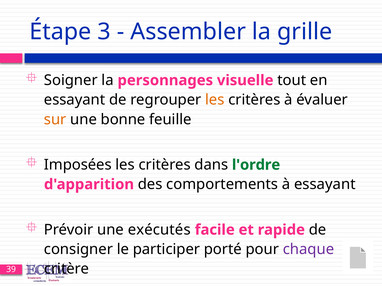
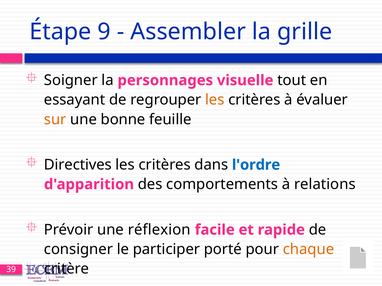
3: 3 -> 9
Imposées: Imposées -> Directives
l'ordre colour: green -> blue
à essayant: essayant -> relations
exécutés: exécutés -> réflexion
chaque colour: purple -> orange
